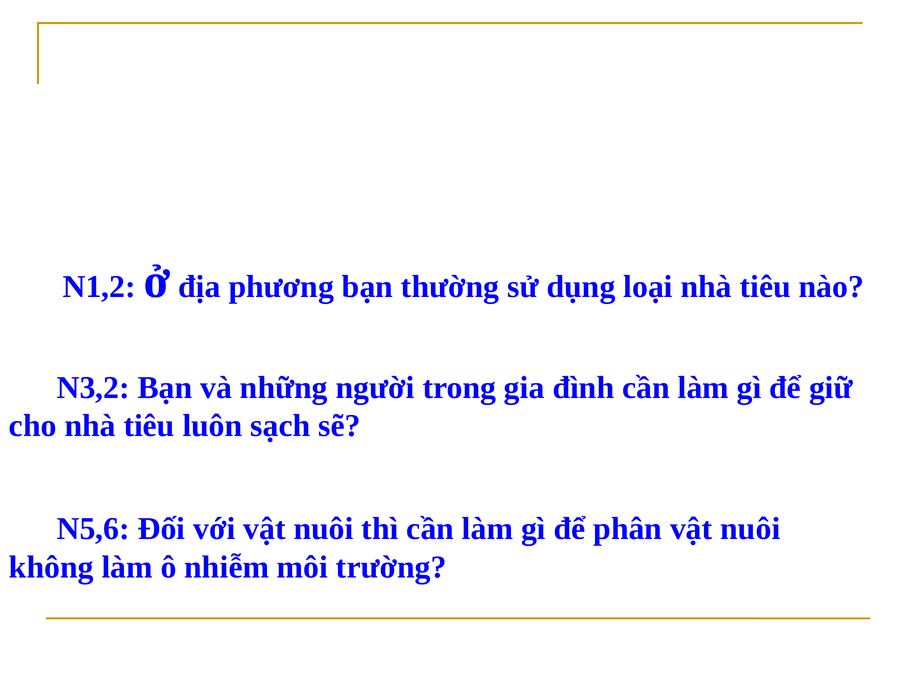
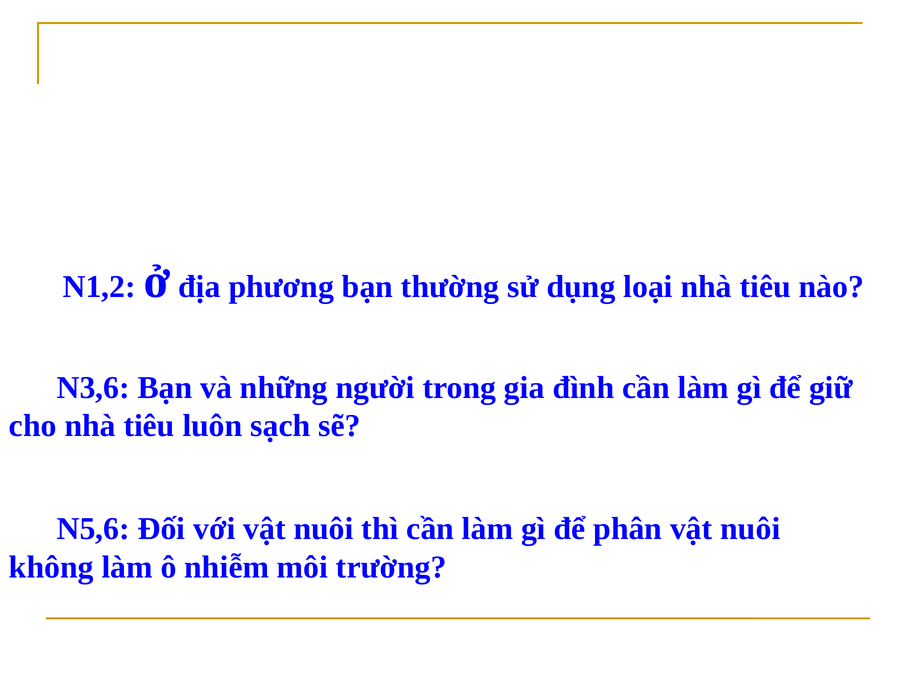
N3,2: N3,2 -> N3,6
